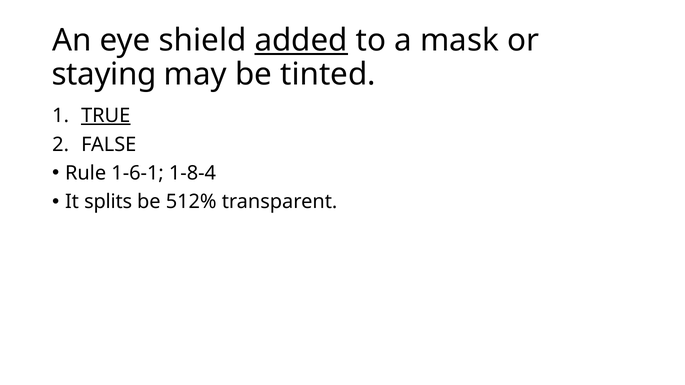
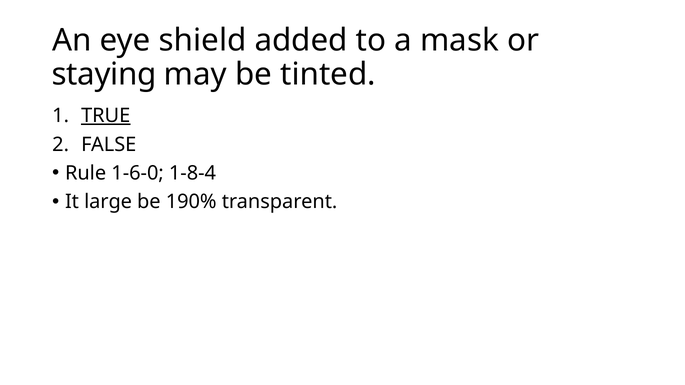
added underline: present -> none
1-6-1: 1-6-1 -> 1-6-0
splits: splits -> large
512%: 512% -> 190%
